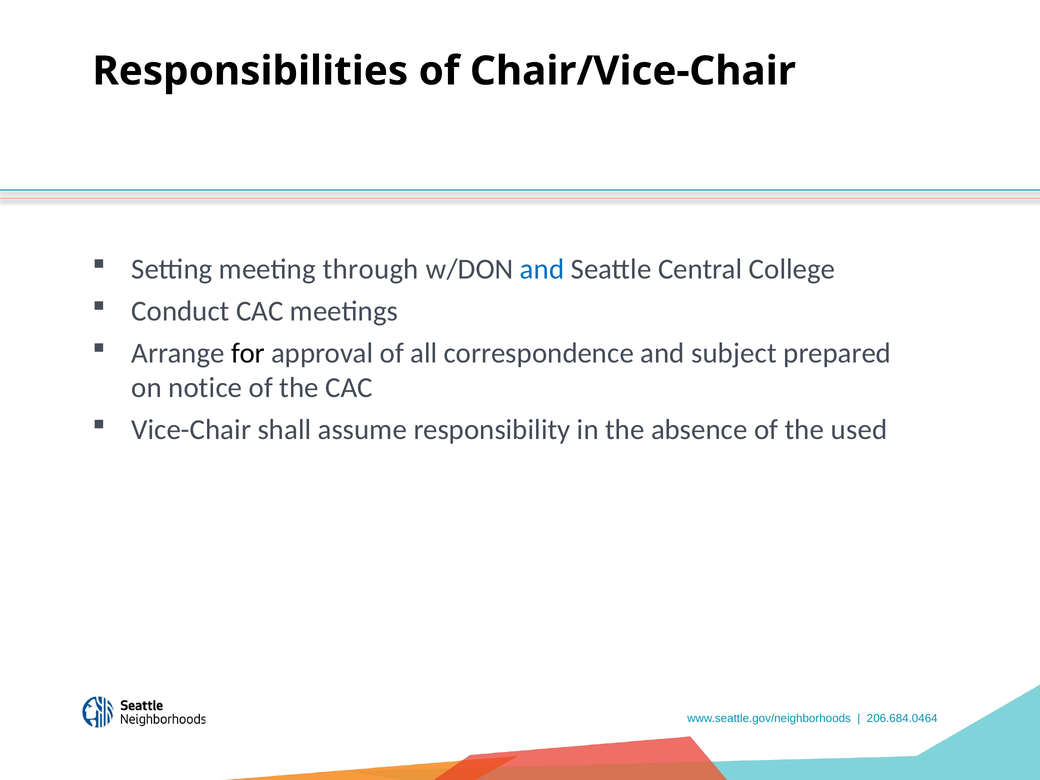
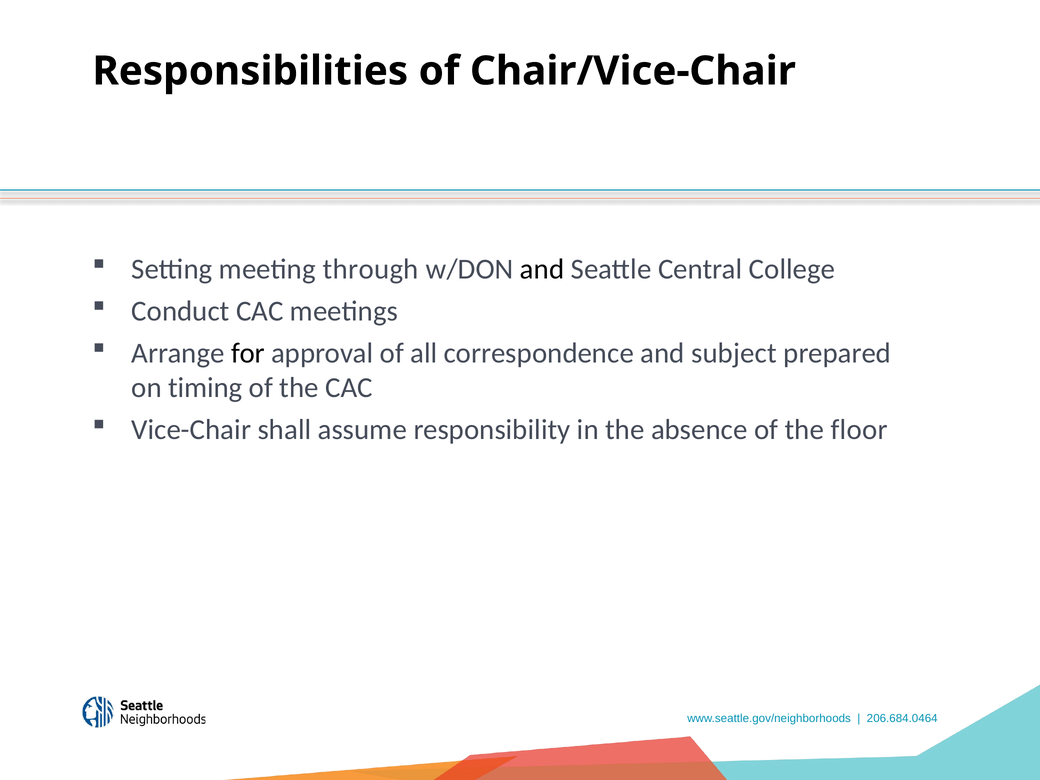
and at (542, 269) colour: blue -> black
notice: notice -> timing
used: used -> floor
